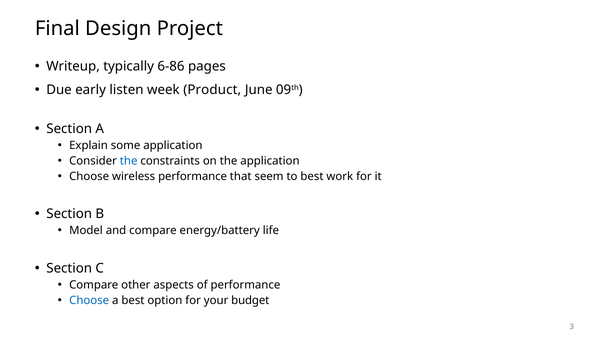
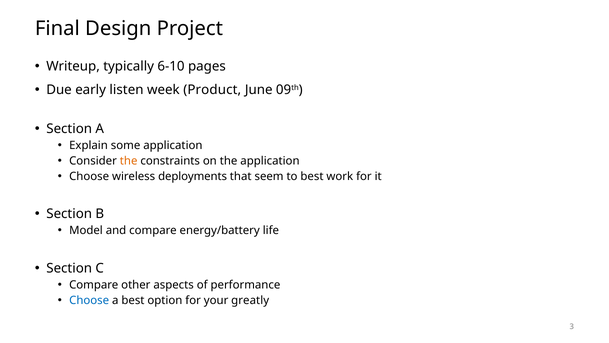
6-86: 6-86 -> 6-10
the at (129, 161) colour: blue -> orange
wireless performance: performance -> deployments
budget: budget -> greatly
